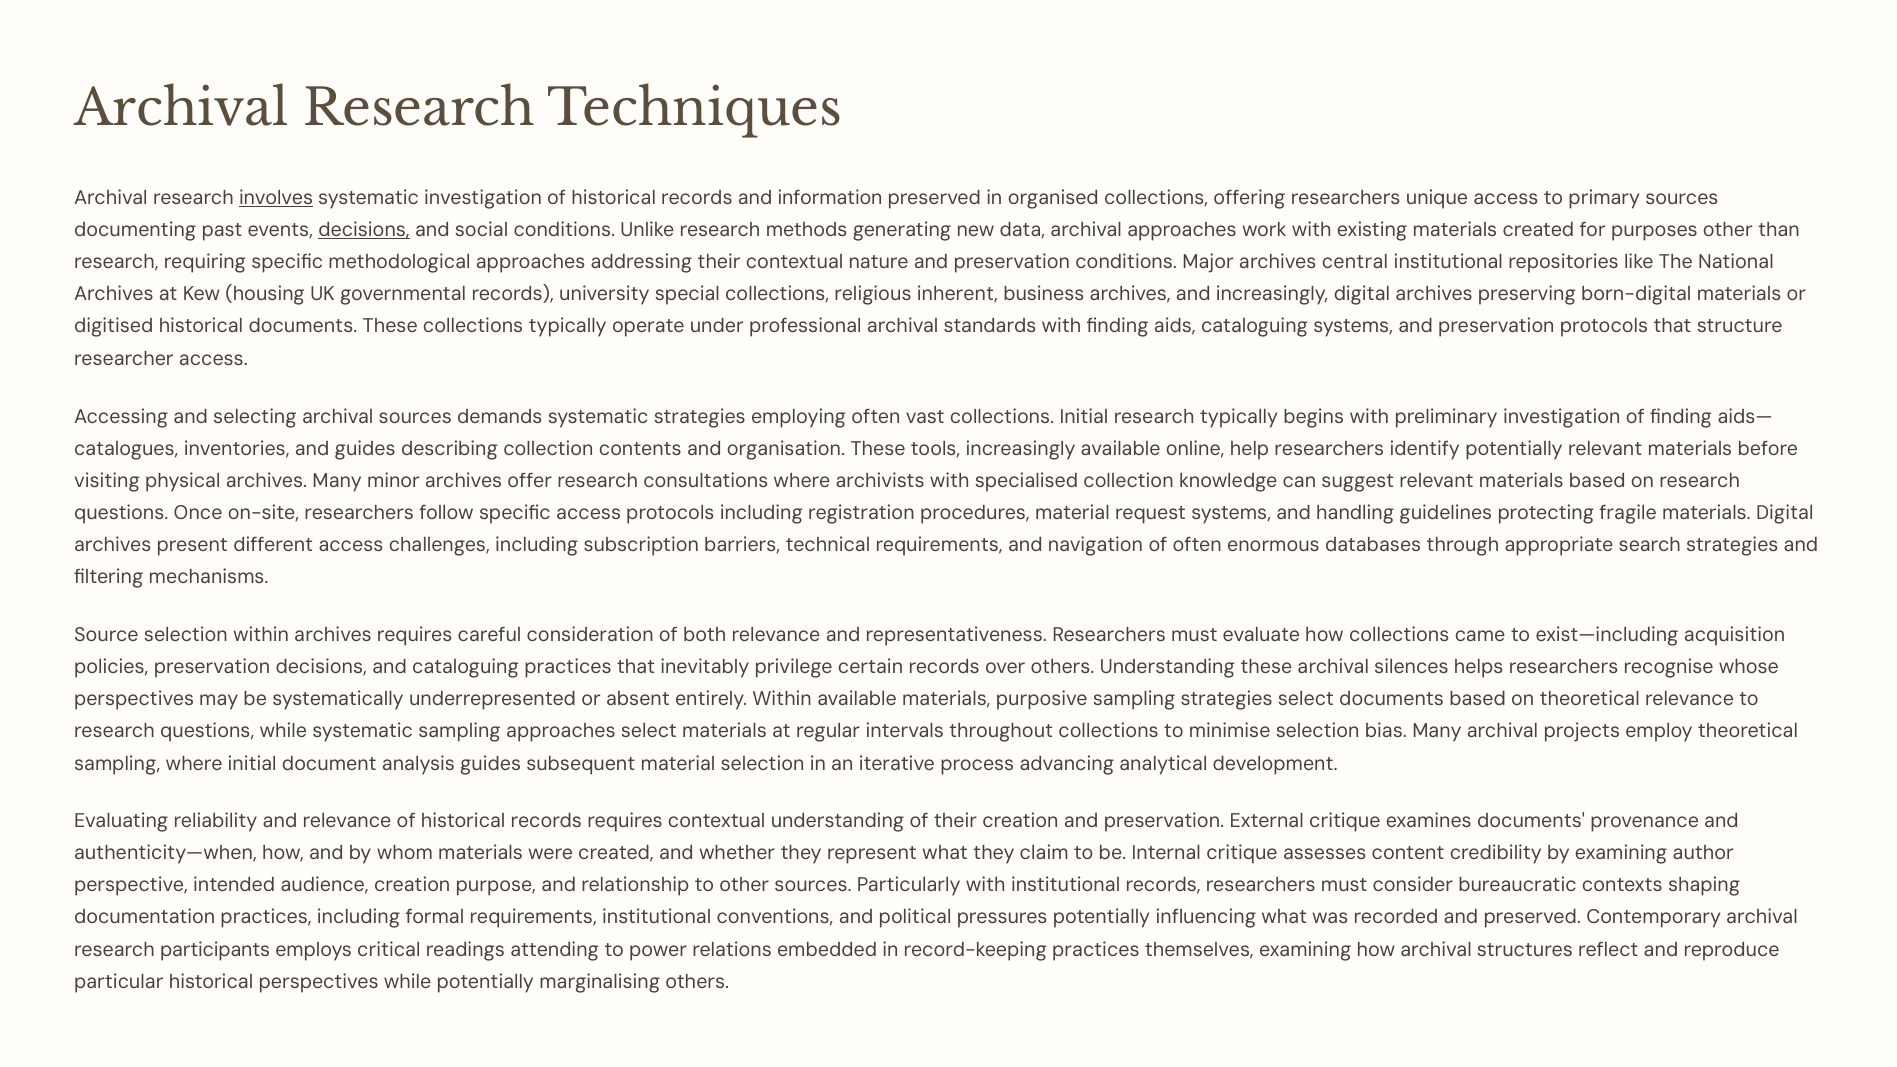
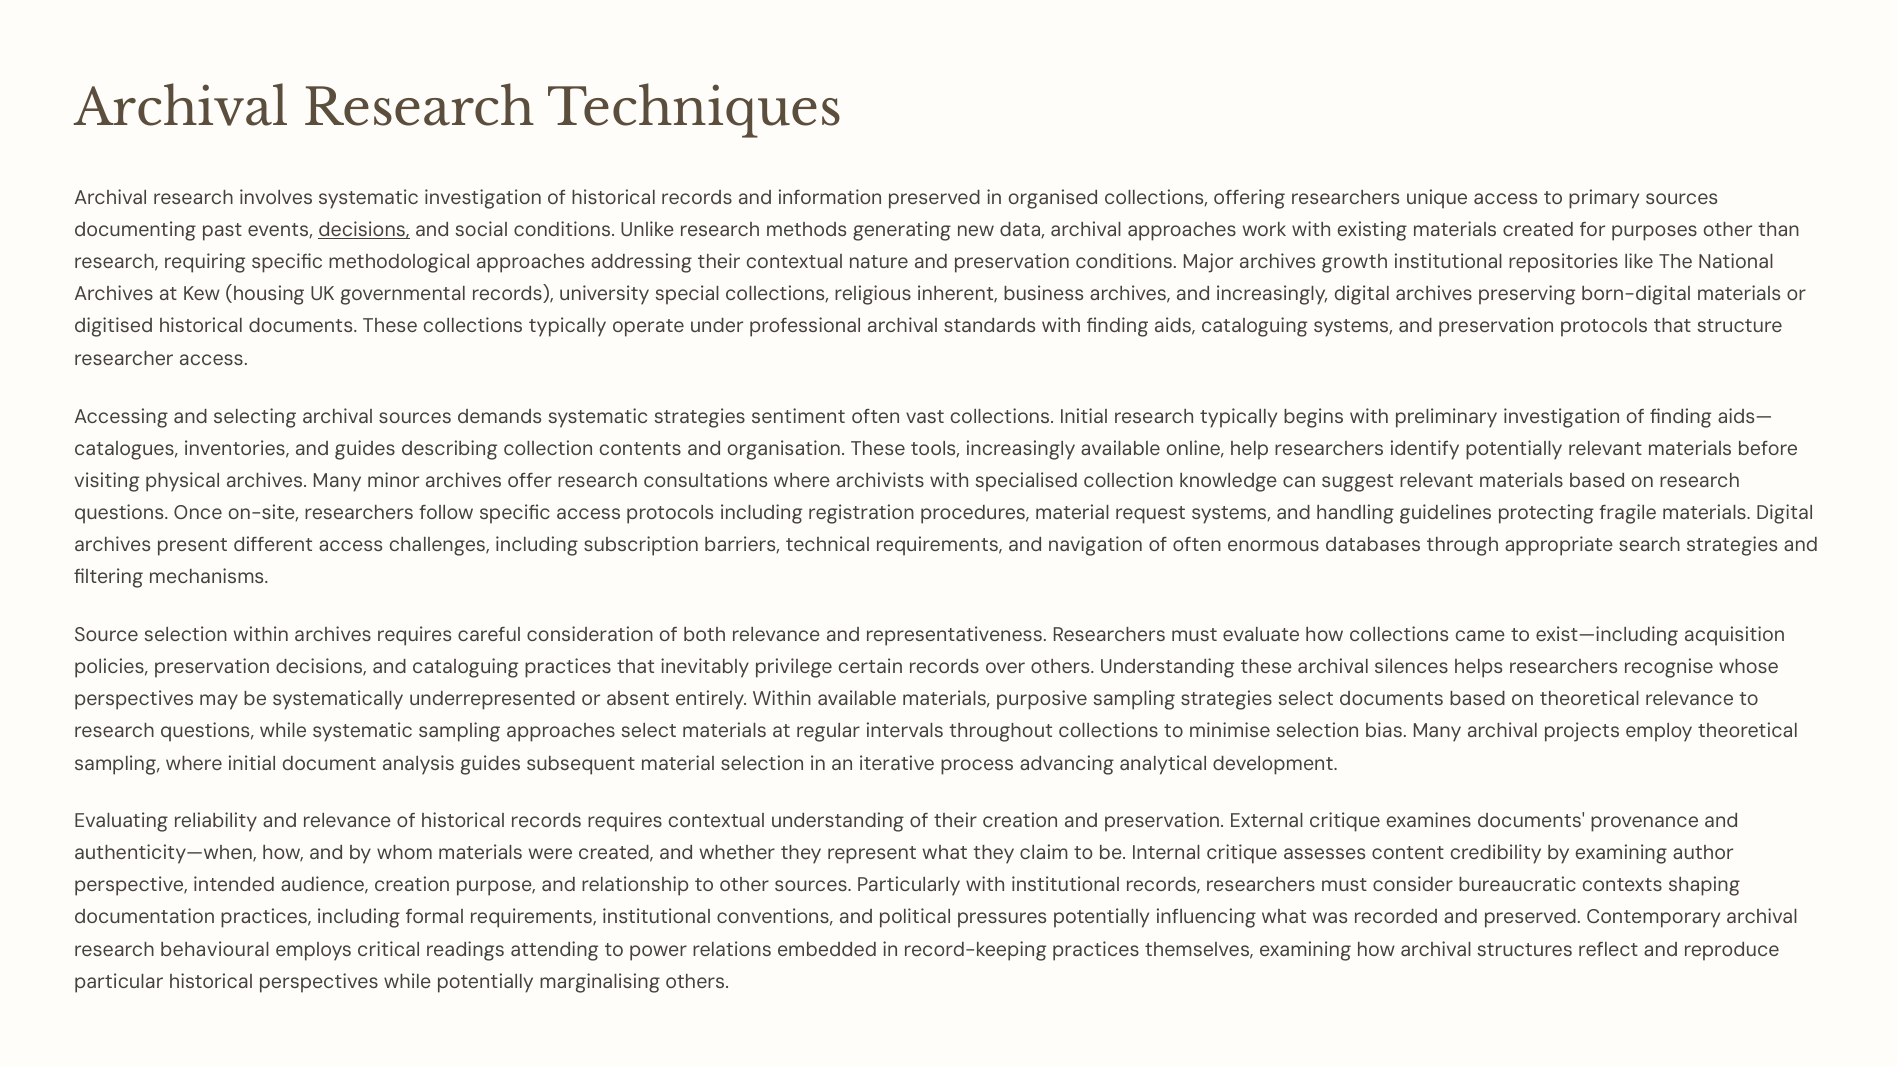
involves underline: present -> none
central: central -> growth
employing: employing -> sentiment
participants: participants -> behavioural
